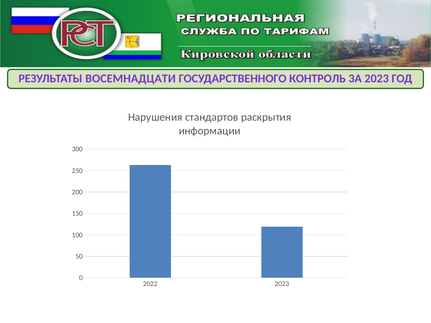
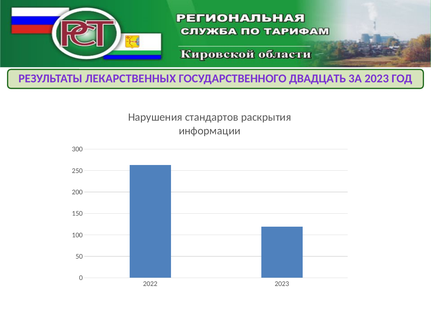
ВОСЕМНАДЦАТИ: ВОСЕМНАДЦАТИ -> ЛЕКАРСТВЕННЫХ
КОНТРОЛЬ: КОНТРОЛЬ -> ДВАДЦАТЬ
